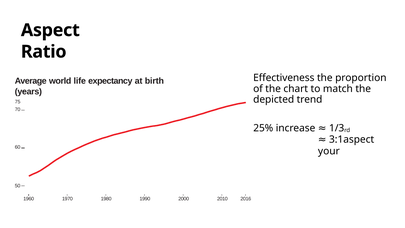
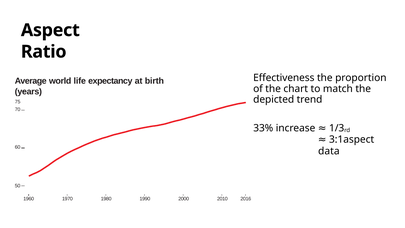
25%: 25% -> 33%
your: your -> data
